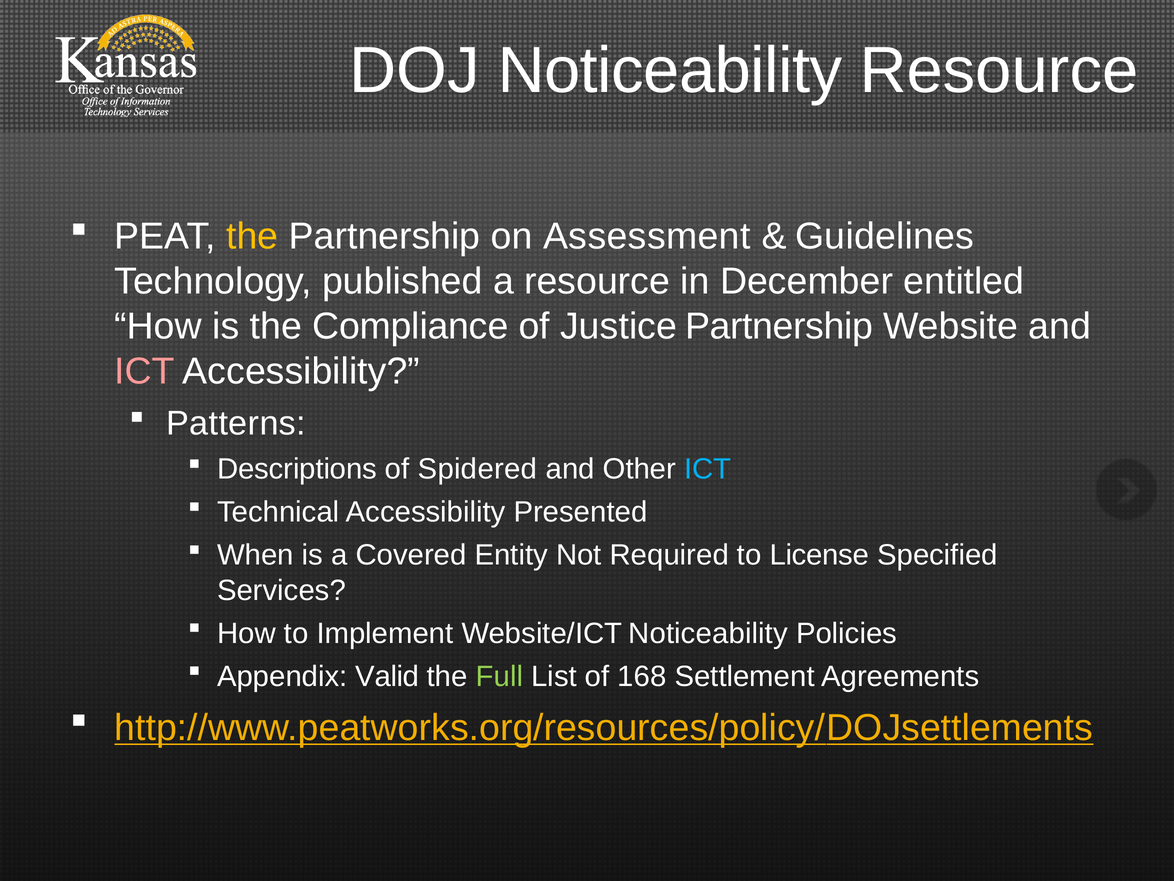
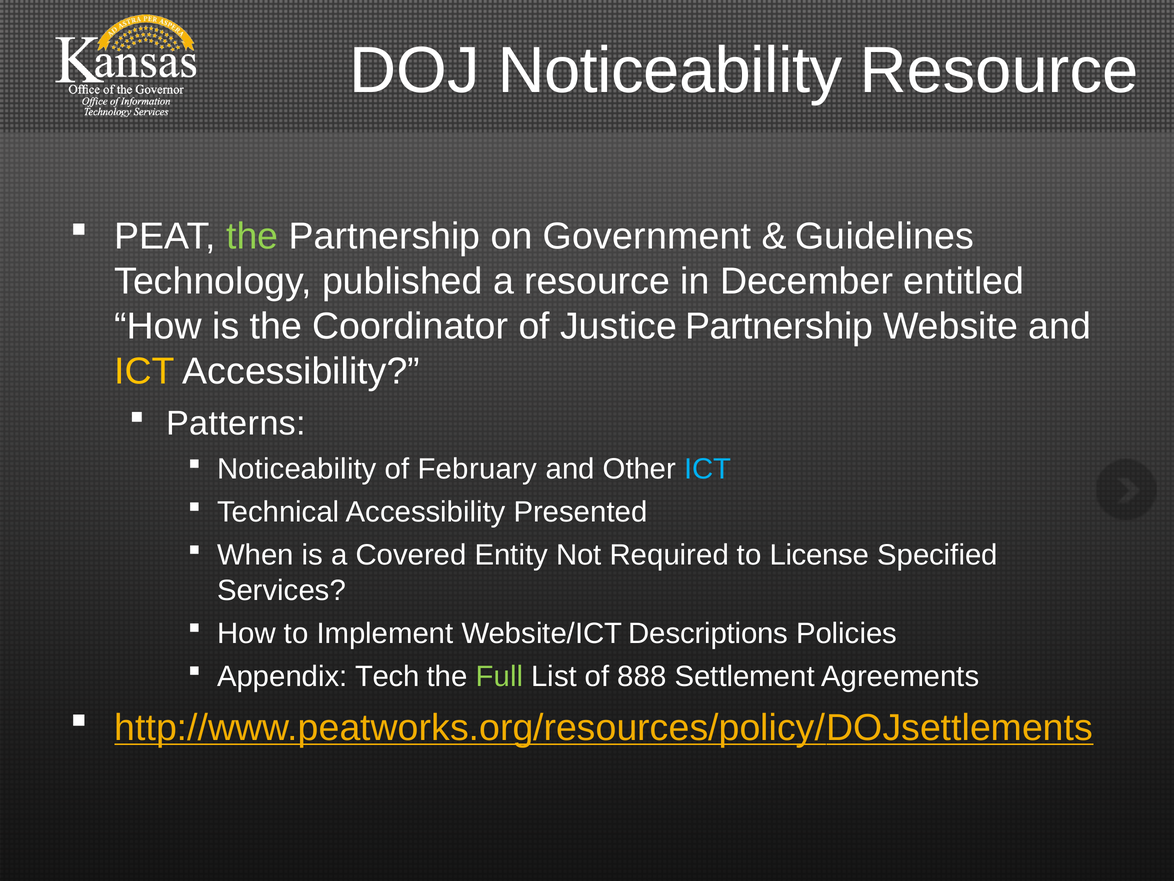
the at (252, 236) colour: yellow -> light green
Assessment: Assessment -> Government
Compliance: Compliance -> Coordinator
ICT at (145, 371) colour: pink -> yellow
Descriptions at (297, 469): Descriptions -> Noticeability
Spidered: Spidered -> February
Website/ICT Noticeability: Noticeability -> Descriptions
Valid: Valid -> Tech
168: 168 -> 888
